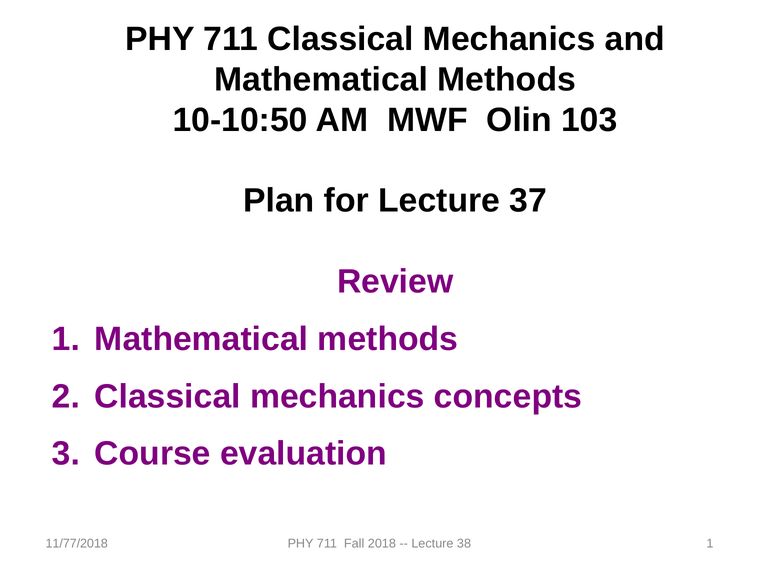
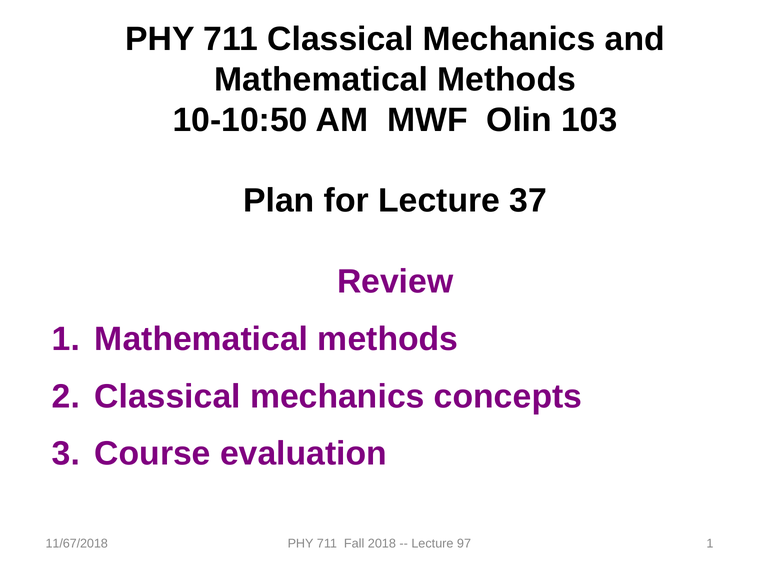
11/77/2018: 11/77/2018 -> 11/67/2018
38: 38 -> 97
